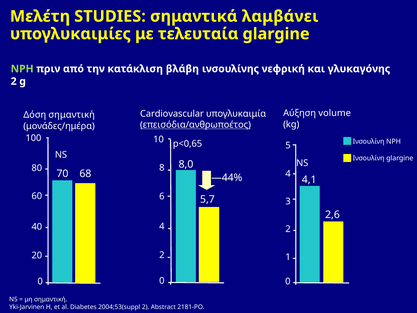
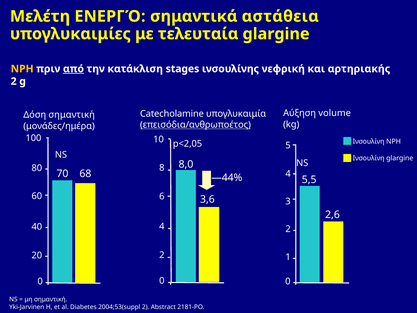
STUDIES: STUDIES -> ΕΝΕΡΓΌ
λαμβάνει: λαμβάνει -> αστάθεια
NPH at (22, 69) colour: light green -> yellow
από underline: none -> present
βλάβη: βλάβη -> stages
γλυκαγόνης: γλυκαγόνης -> αρτηριακής
Cardiovascular: Cardiovascular -> Catecholamine
p<0,65: p<0,65 -> p<2,05
4,1: 4,1 -> 5,5
5,7: 5,7 -> 3,6
